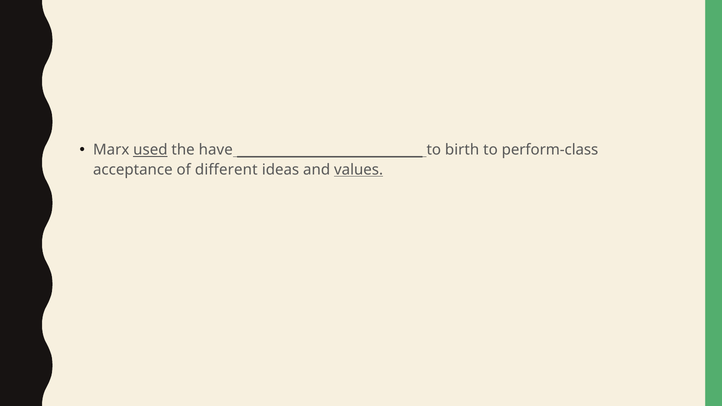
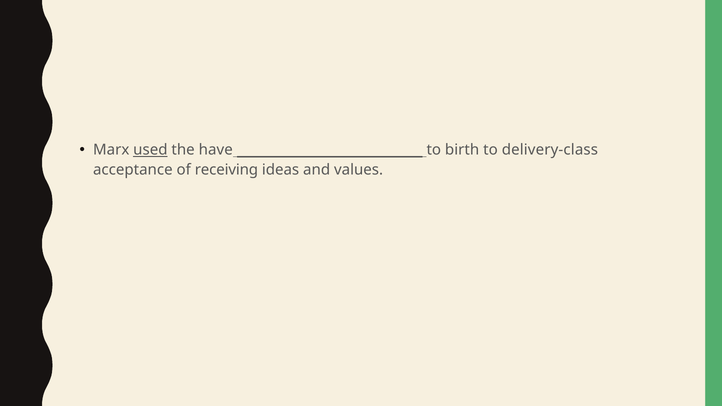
perform-class: perform-class -> delivery-class
different: different -> receiving
values underline: present -> none
